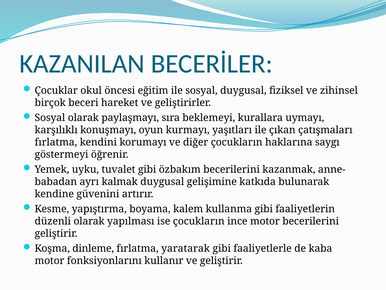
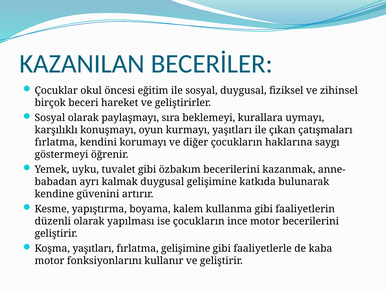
Koşma dinleme: dinleme -> yaşıtları
fırlatma yaratarak: yaratarak -> gelişimine
